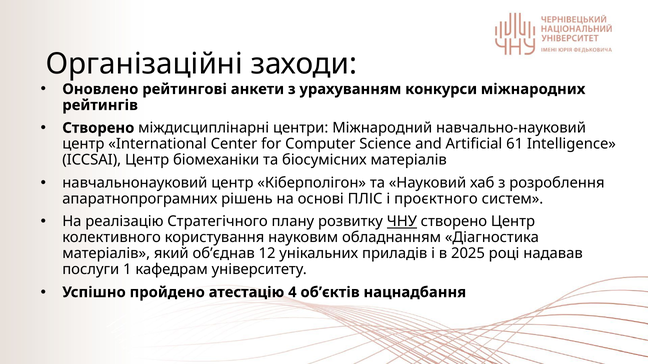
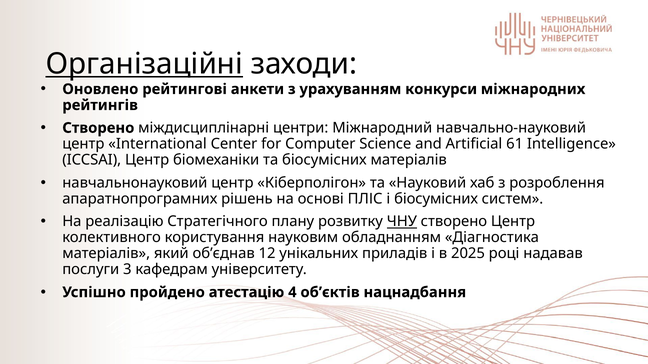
Організаційні underline: none -> present
і проєктного: проєктного -> біосумісних
1: 1 -> 3
